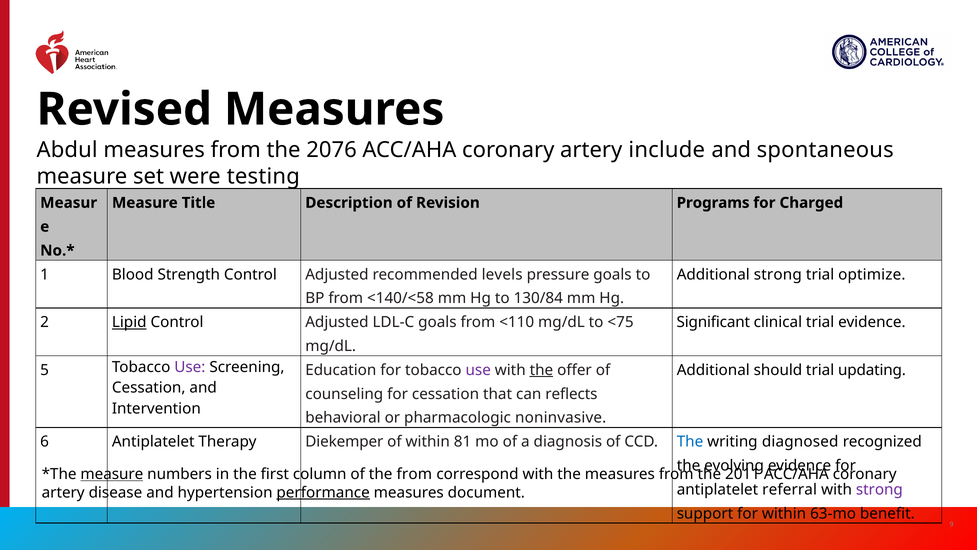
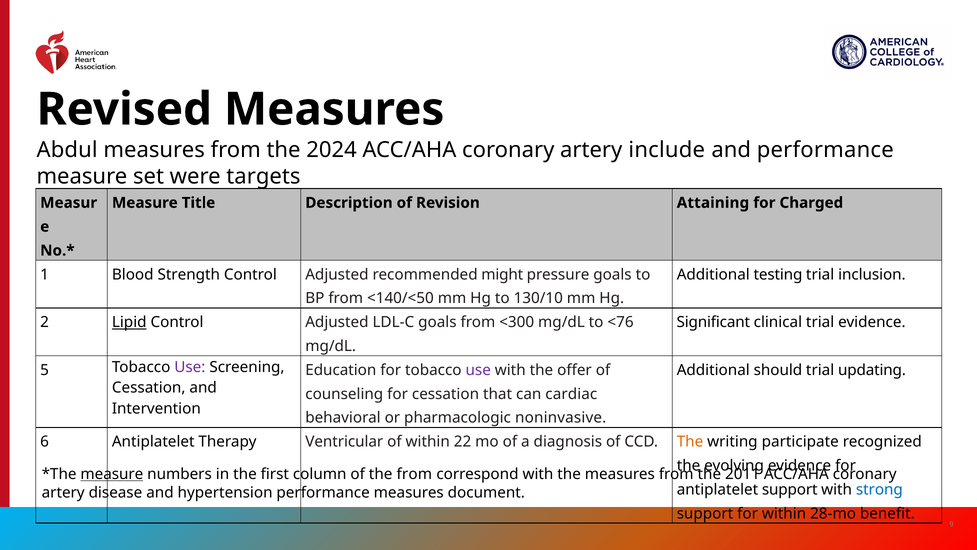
2076: 2076 -> 2024
and spontaneous: spontaneous -> performance
testing: testing -> targets
Programs: Programs -> Attaining
levels: levels -> might
Additional strong: strong -> testing
optimize: optimize -> inclusion
<140/<58: <140/<58 -> <140/<50
130/84: 130/84 -> 130/10
<110: <110 -> <300
<75: <75 -> <76
the at (541, 370) underline: present -> none
reflects: reflects -> cardiac
Diekemper: Diekemper -> Ventricular
81: 81 -> 22
The at (690, 441) colour: blue -> orange
diagnosed: diagnosed -> participate
antiplatelet referral: referral -> support
strong at (879, 489) colour: purple -> blue
performance at (323, 492) underline: present -> none
63-mo: 63-mo -> 28-mo
